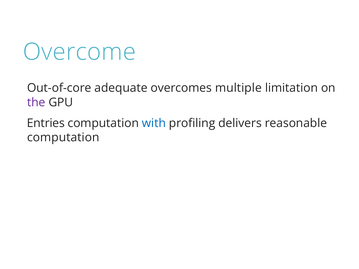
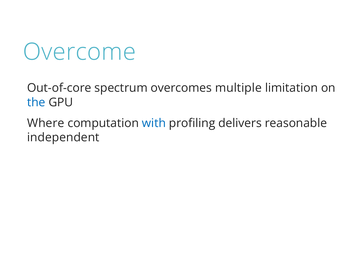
adequate: adequate -> spectrum
the colour: purple -> blue
Entries: Entries -> Where
computation at (63, 138): computation -> independent
